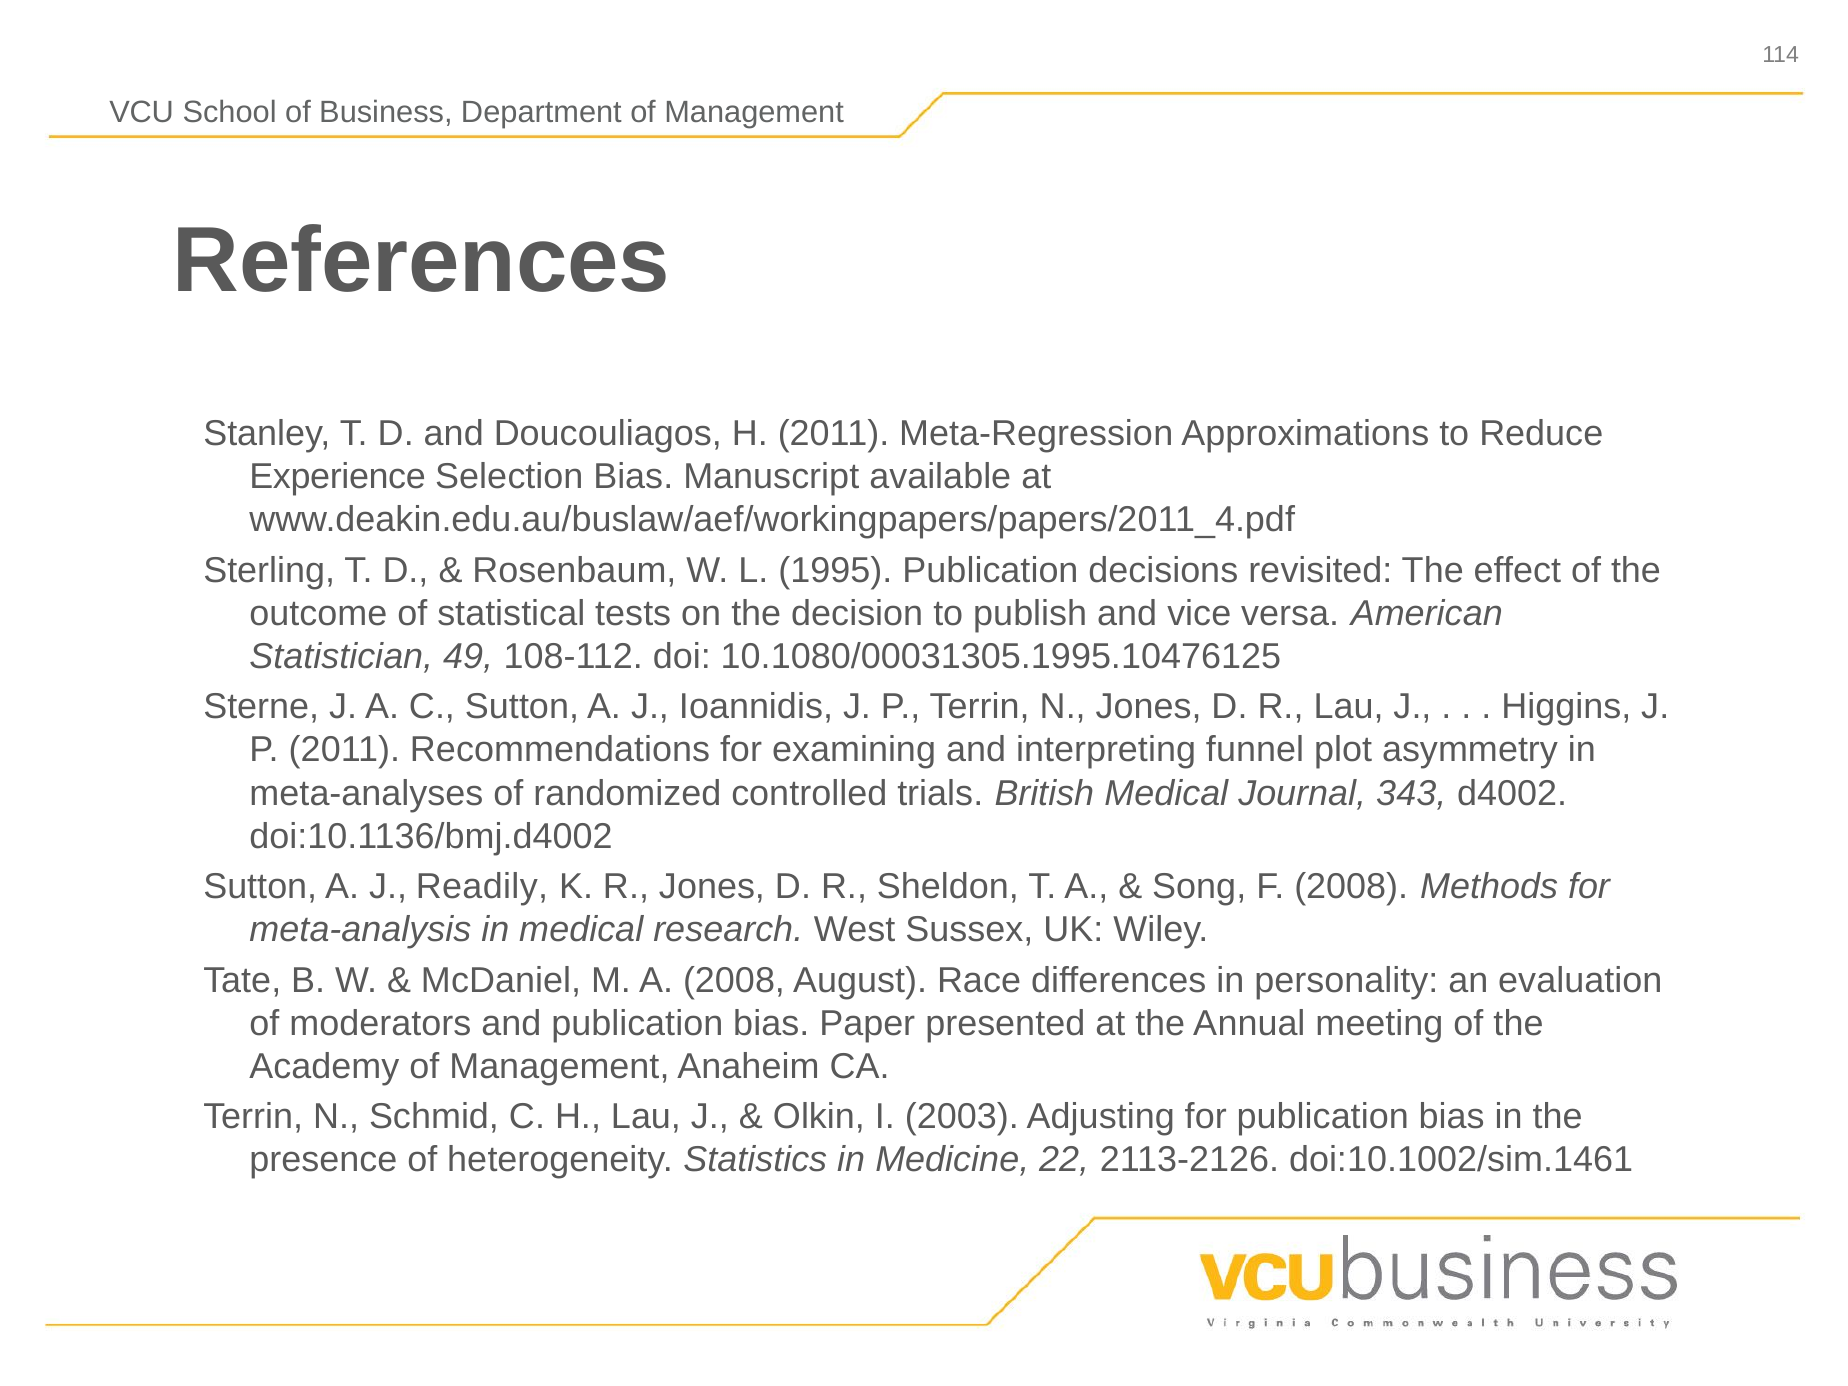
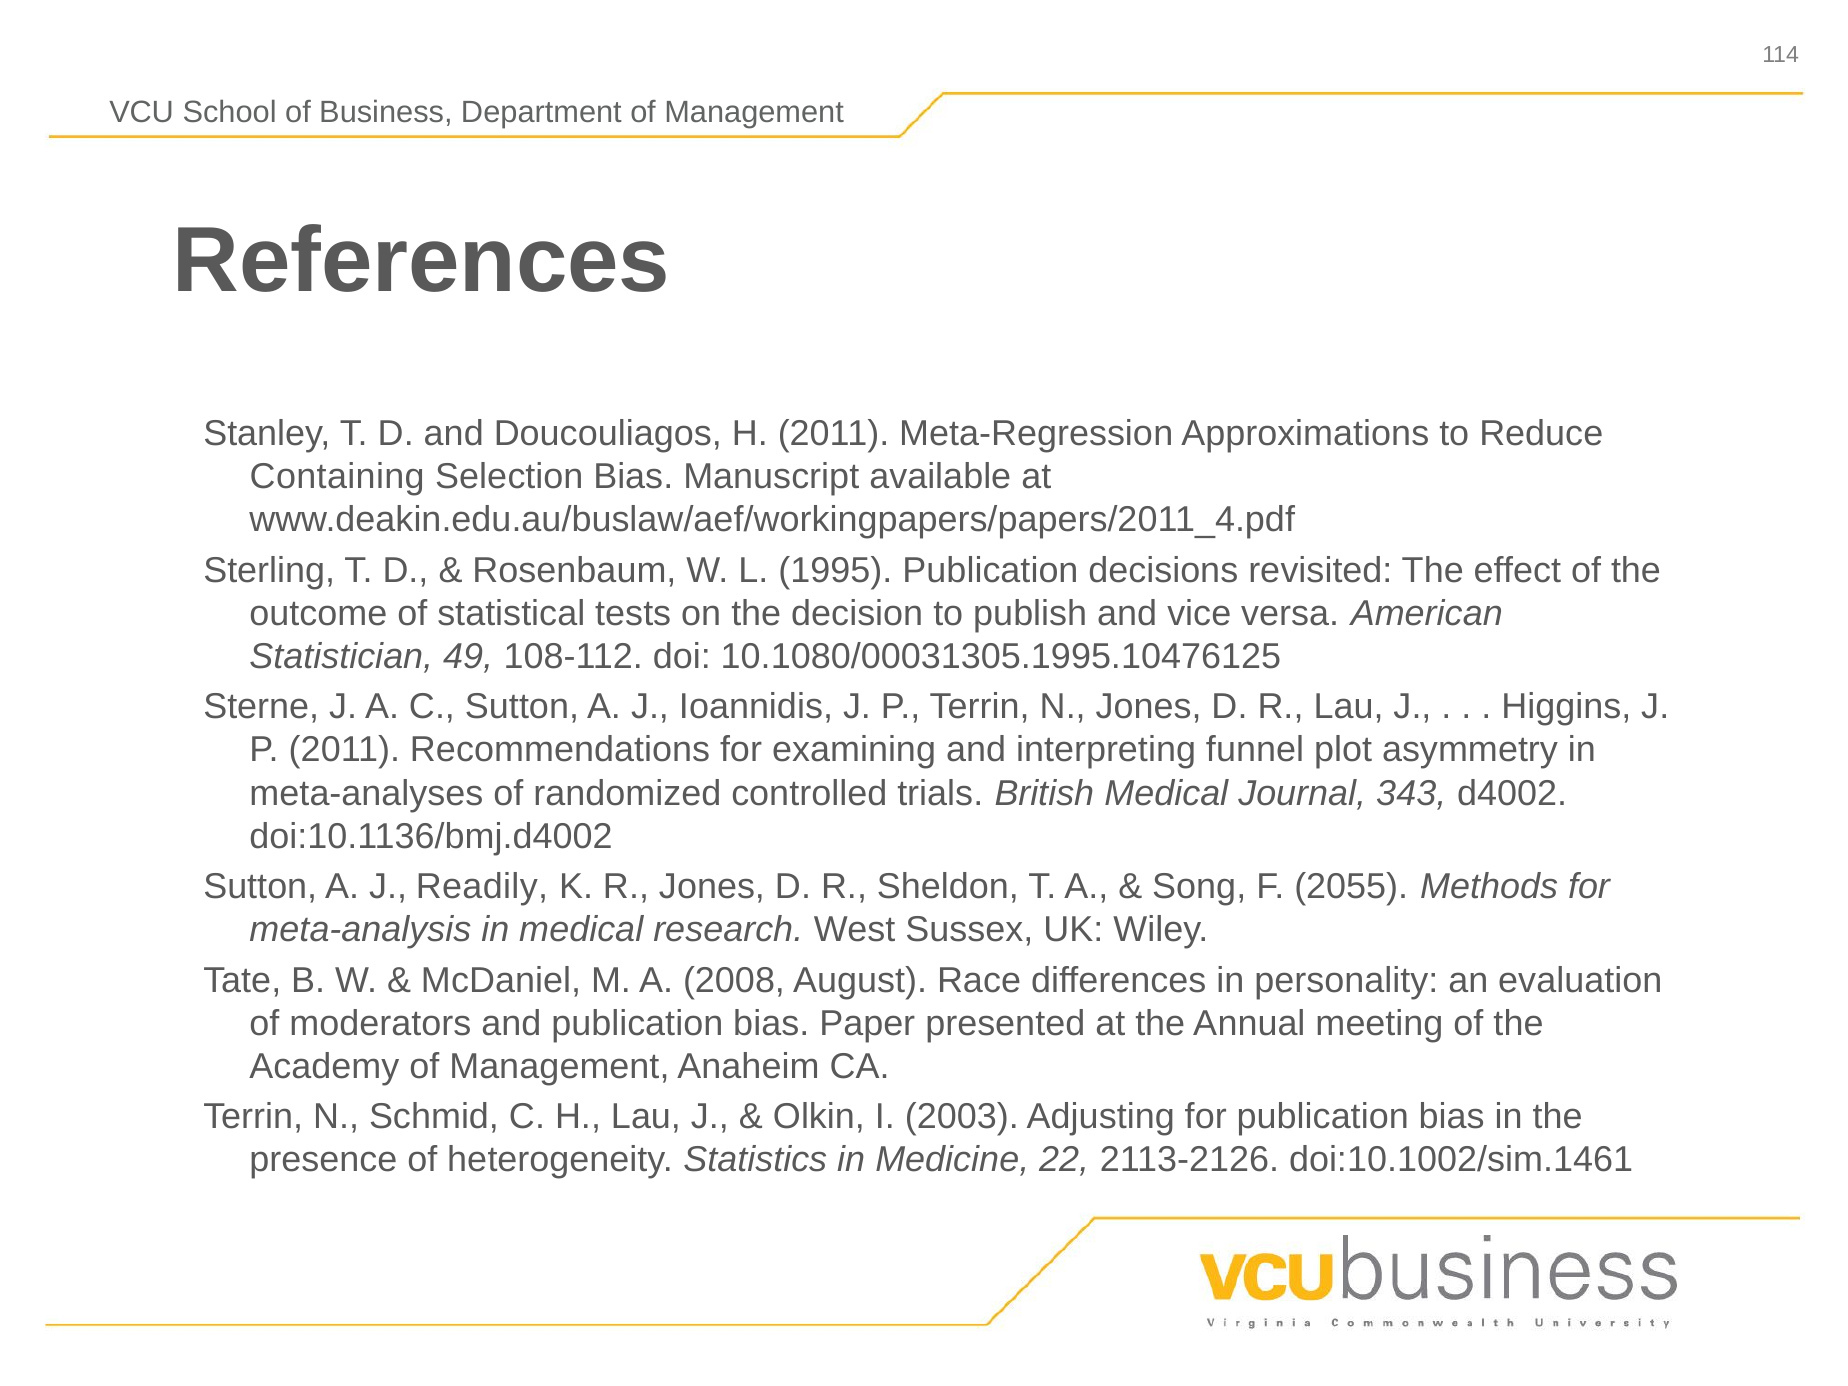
Experience: Experience -> Containing
F 2008: 2008 -> 2055
